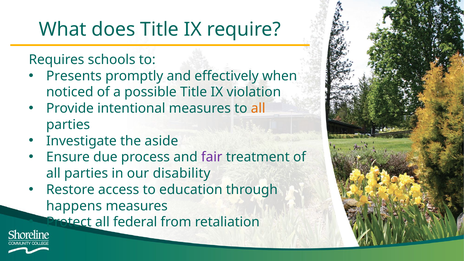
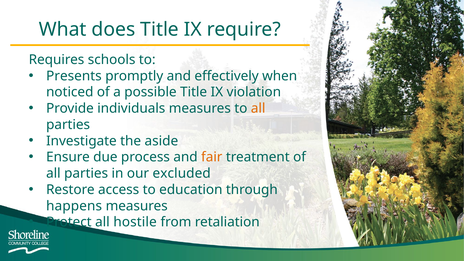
intentional: intentional -> individuals
fair colour: purple -> orange
disability: disability -> excluded
federal: federal -> hostile
